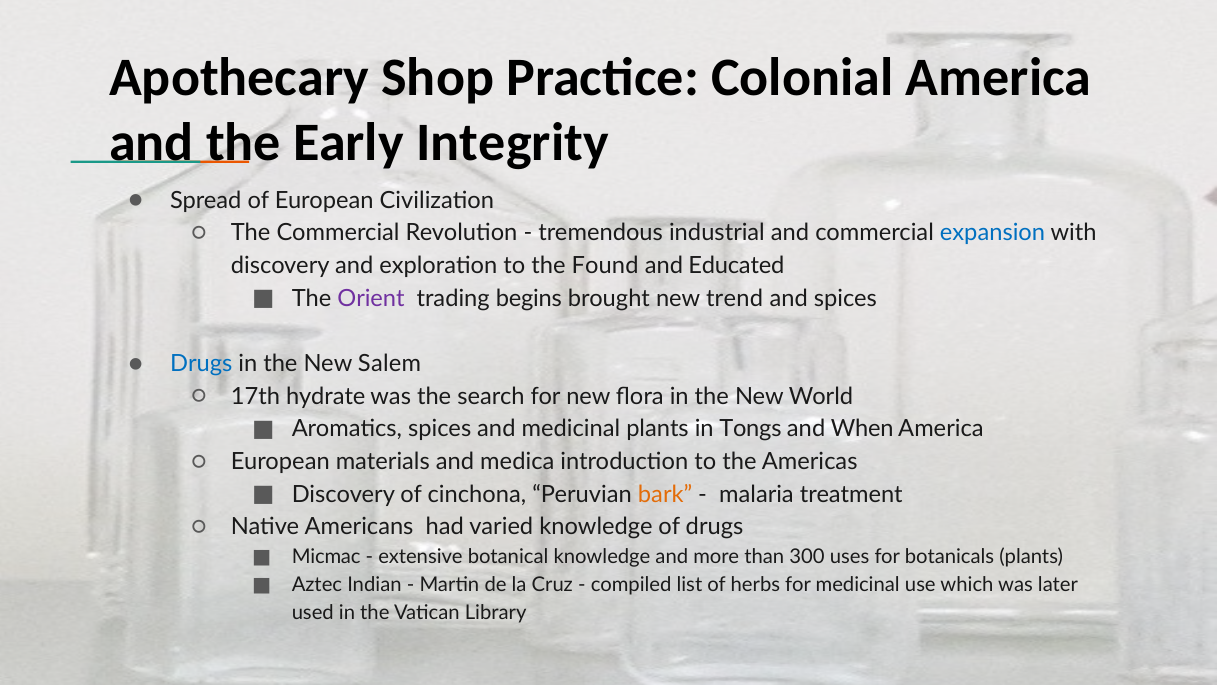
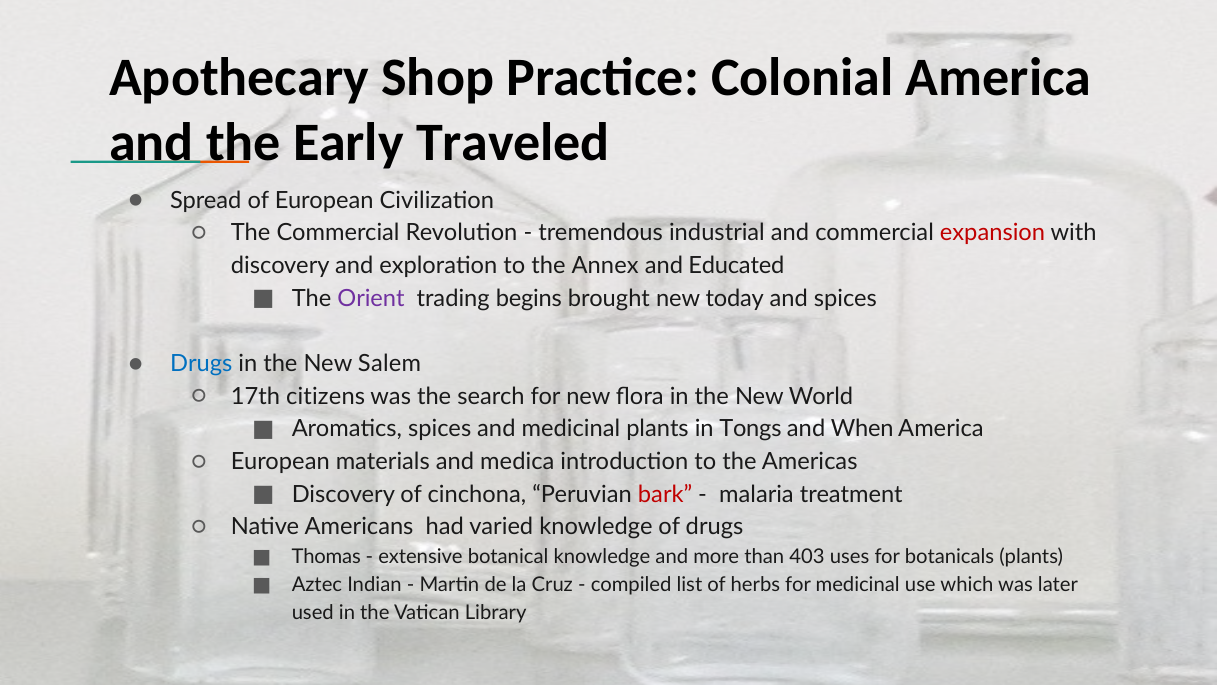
Integrity: Integrity -> Traveled
expansion colour: blue -> red
Found: Found -> Annex
trend: trend -> today
hydrate: hydrate -> citizens
bark colour: orange -> red
Micmac: Micmac -> Thomas
300: 300 -> 403
